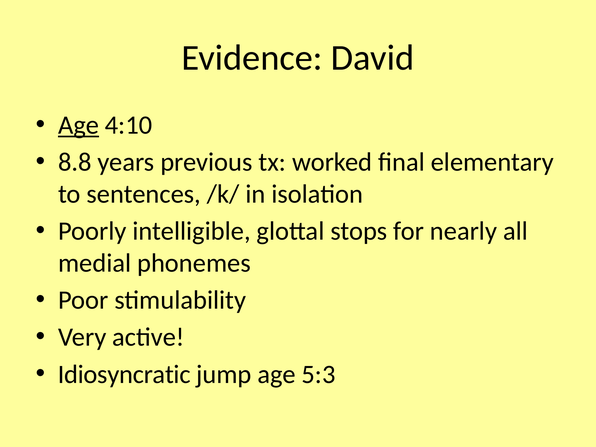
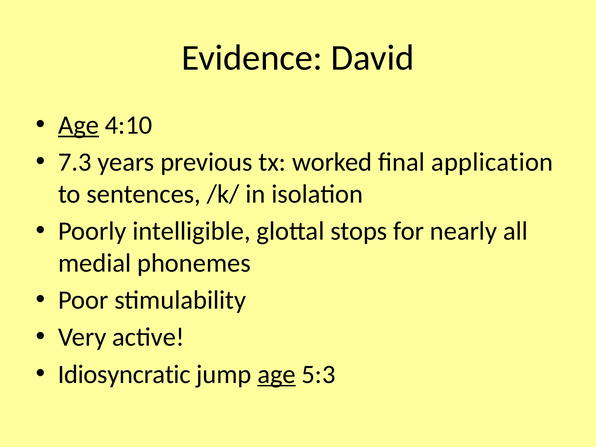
8.8: 8.8 -> 7.3
elementary: elementary -> application
age at (276, 374) underline: none -> present
